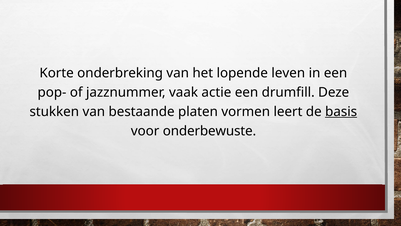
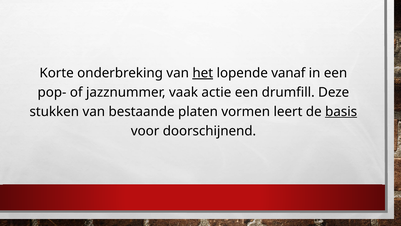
het underline: none -> present
leven: leven -> vanaf
onderbewuste: onderbewuste -> doorschijnend
